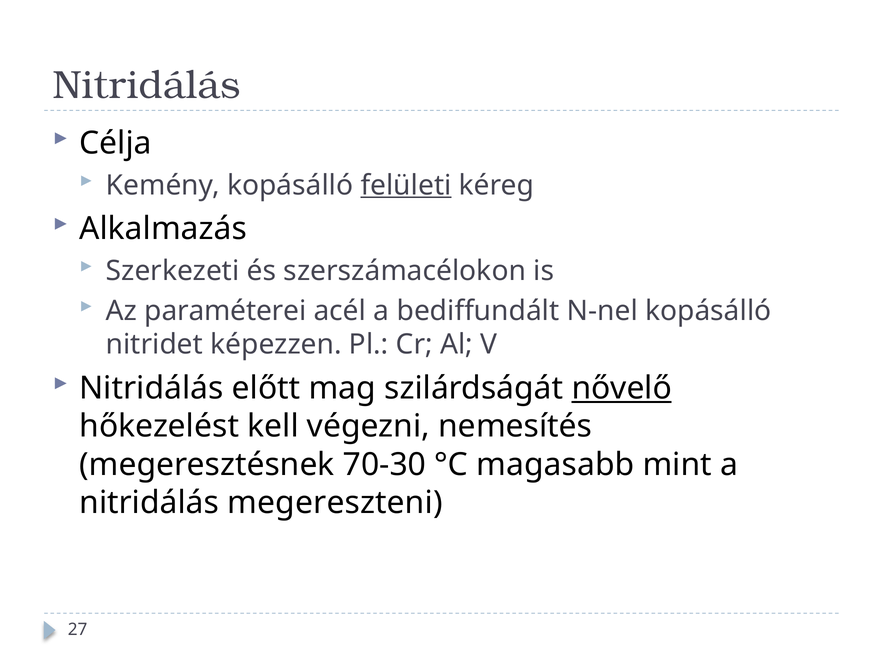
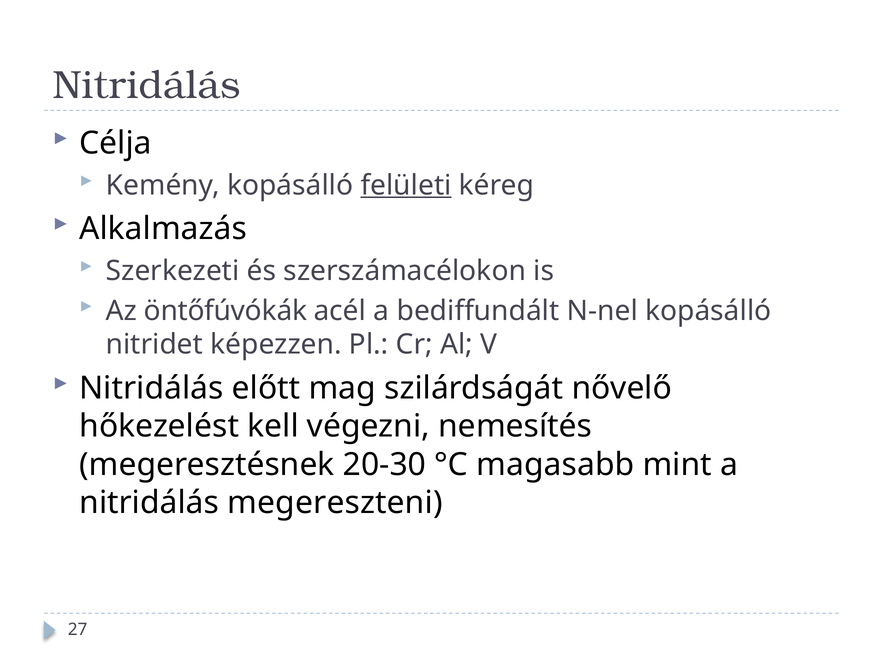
paraméterei: paraméterei -> öntőfúvókák
nővelő underline: present -> none
70-30: 70-30 -> 20-30
